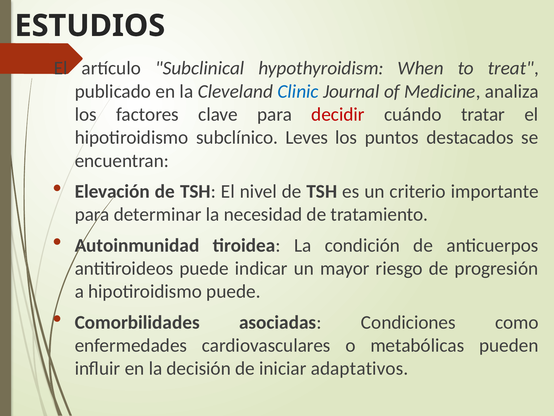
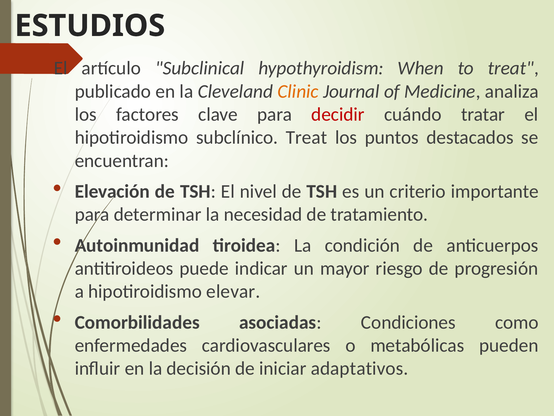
Clinic colour: blue -> orange
subclínico Leves: Leves -> Treat
hipotiroidismo puede: puede -> elevar
